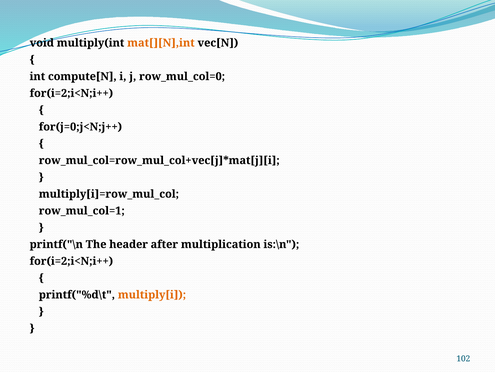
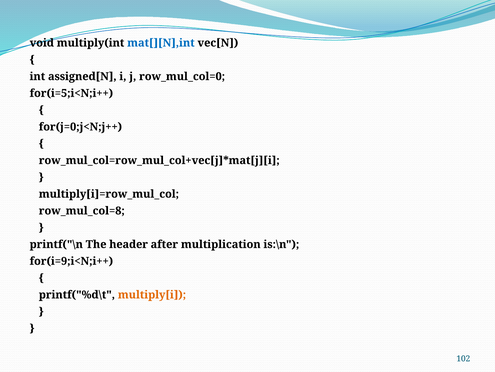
mat[][N],int colour: orange -> blue
compute[N: compute[N -> assigned[N
for(i=2;i<N;i++ at (71, 93): for(i=2;i<N;i++ -> for(i=5;i<N;i++
row_mul_col=1: row_mul_col=1 -> row_mul_col=8
for(i=2;i<N;i++ at (71, 261): for(i=2;i<N;i++ -> for(i=9;i<N;i++
